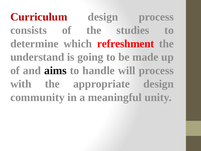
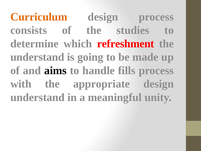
Curriculum colour: red -> orange
will: will -> fills
community at (37, 97): community -> understand
